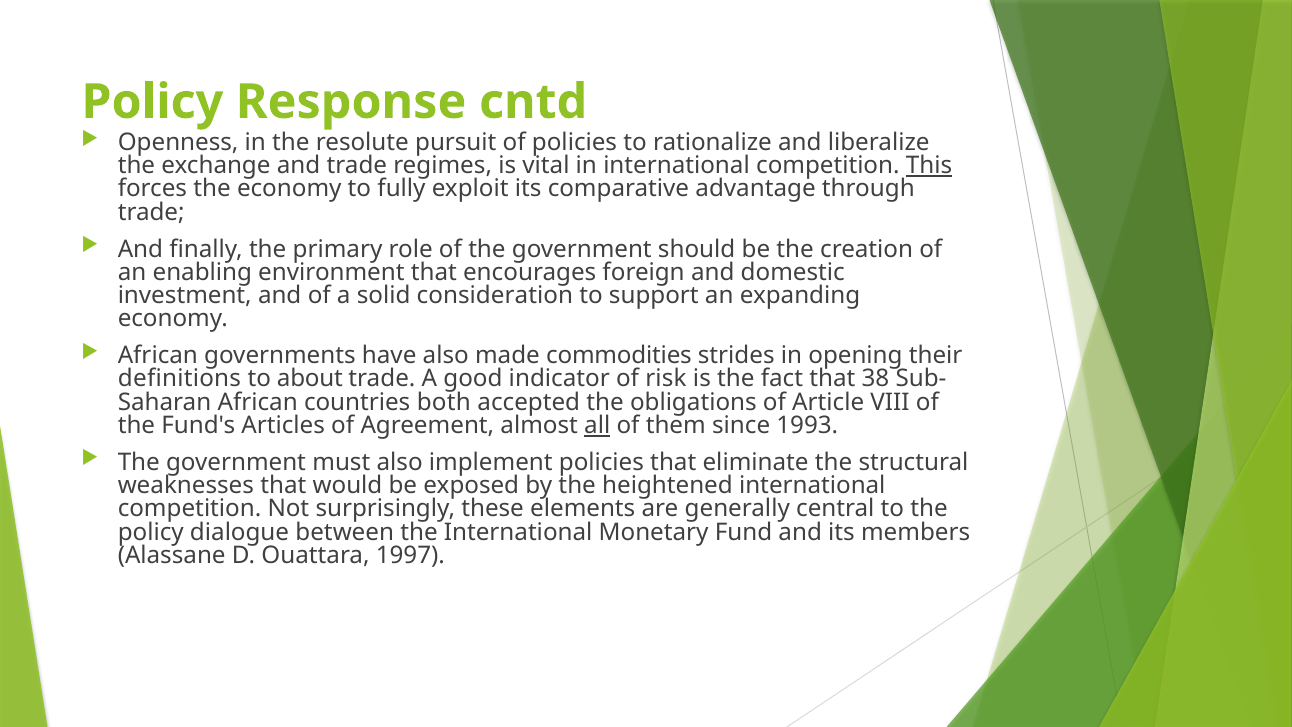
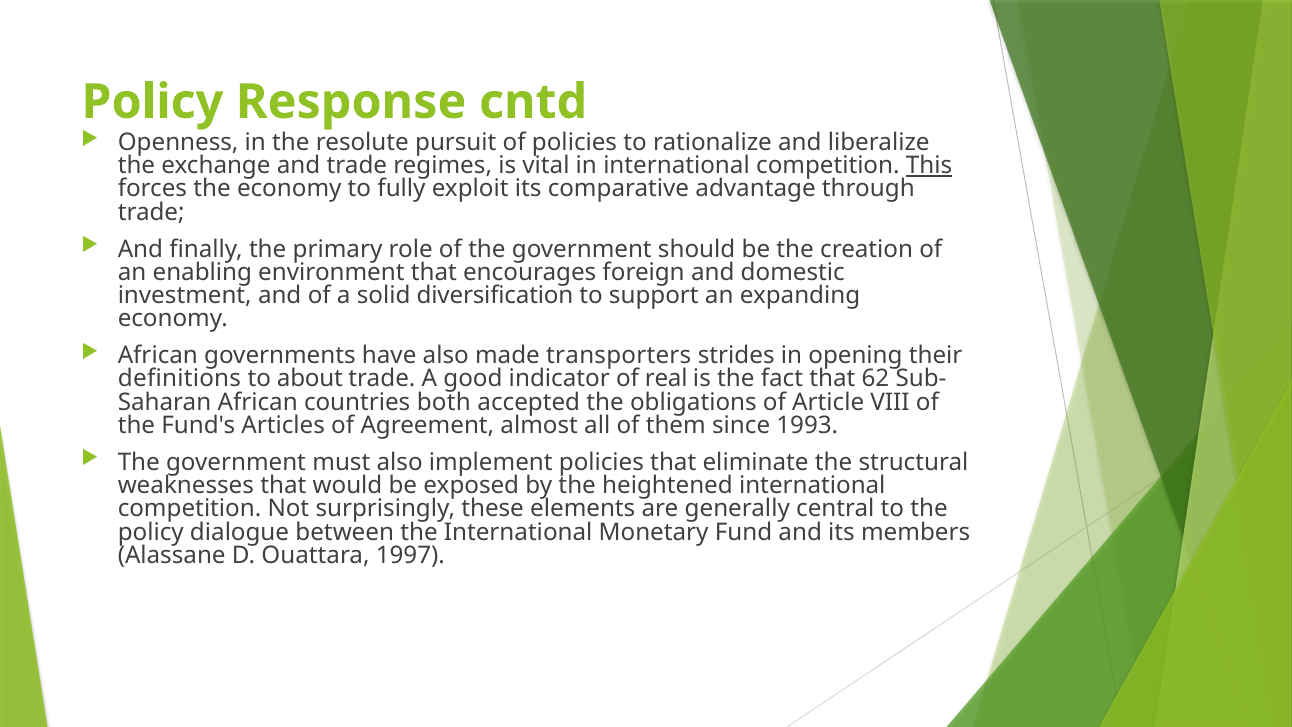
consideration: consideration -> diversification
commodities: commodities -> transporters
risk: risk -> real
38: 38 -> 62
all underline: present -> none
